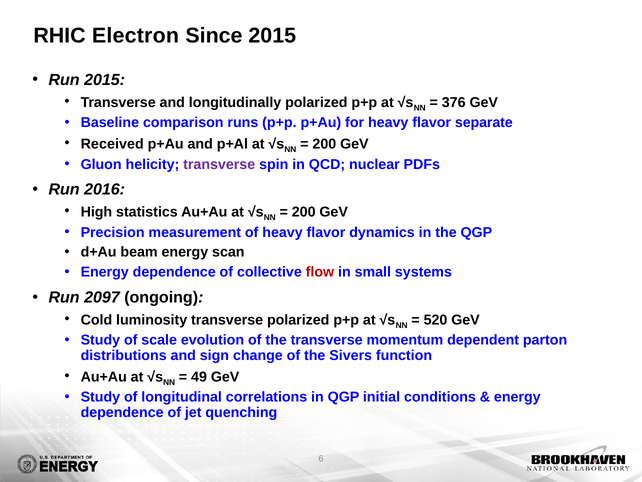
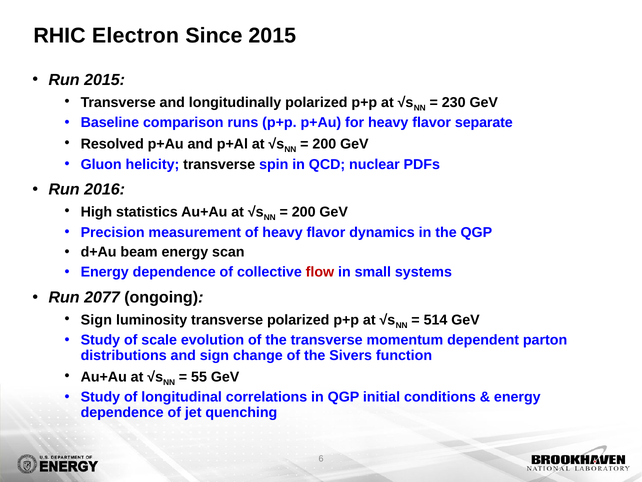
376: 376 -> 230
Received: Received -> Resolved
transverse at (219, 164) colour: purple -> black
2097: 2097 -> 2077
Cold at (96, 320): Cold -> Sign
520: 520 -> 514
49: 49 -> 55
